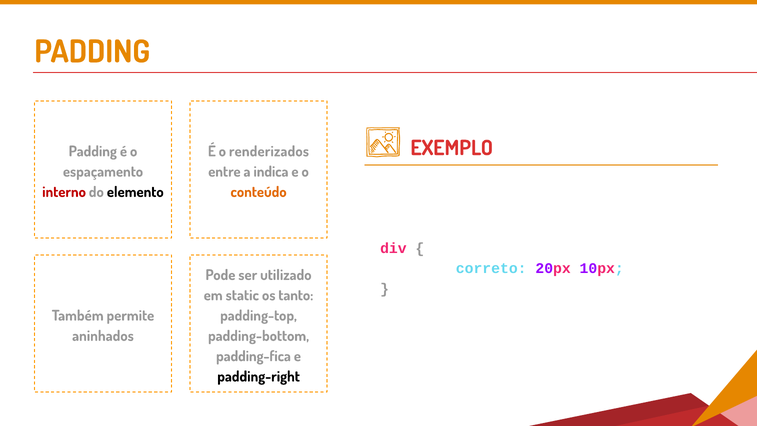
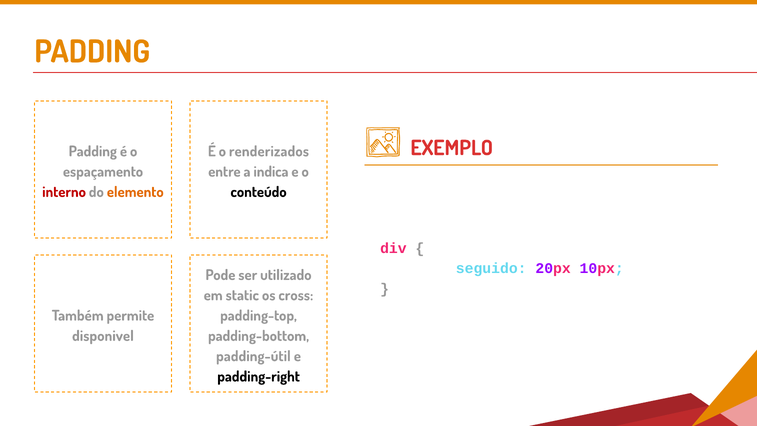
elemento colour: black -> orange
conteúdo colour: orange -> black
correto: correto -> seguido
tanto: tanto -> cross
aninhados: aninhados -> disponivel
padding-fica: padding-fica -> padding-útil
